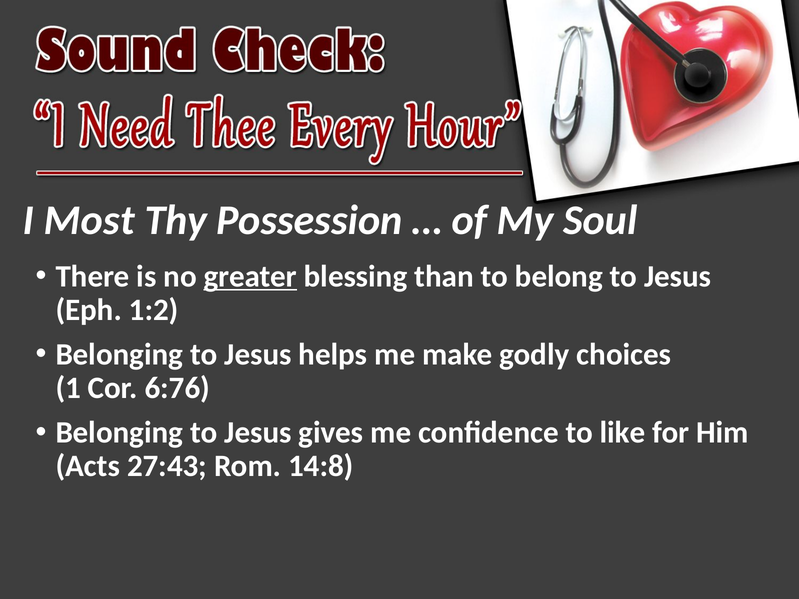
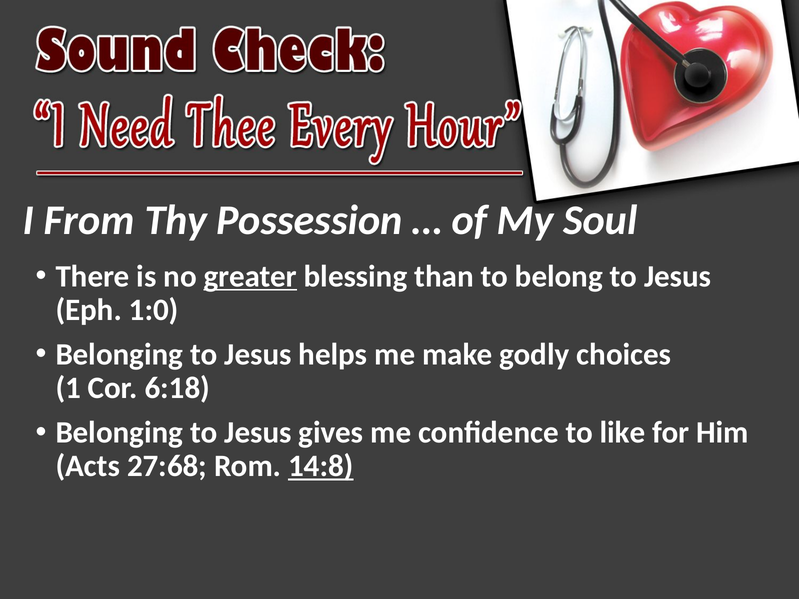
Most: Most -> From
1:2: 1:2 -> 1:0
6:76: 6:76 -> 6:18
27:43: 27:43 -> 27:68
14:8 underline: none -> present
